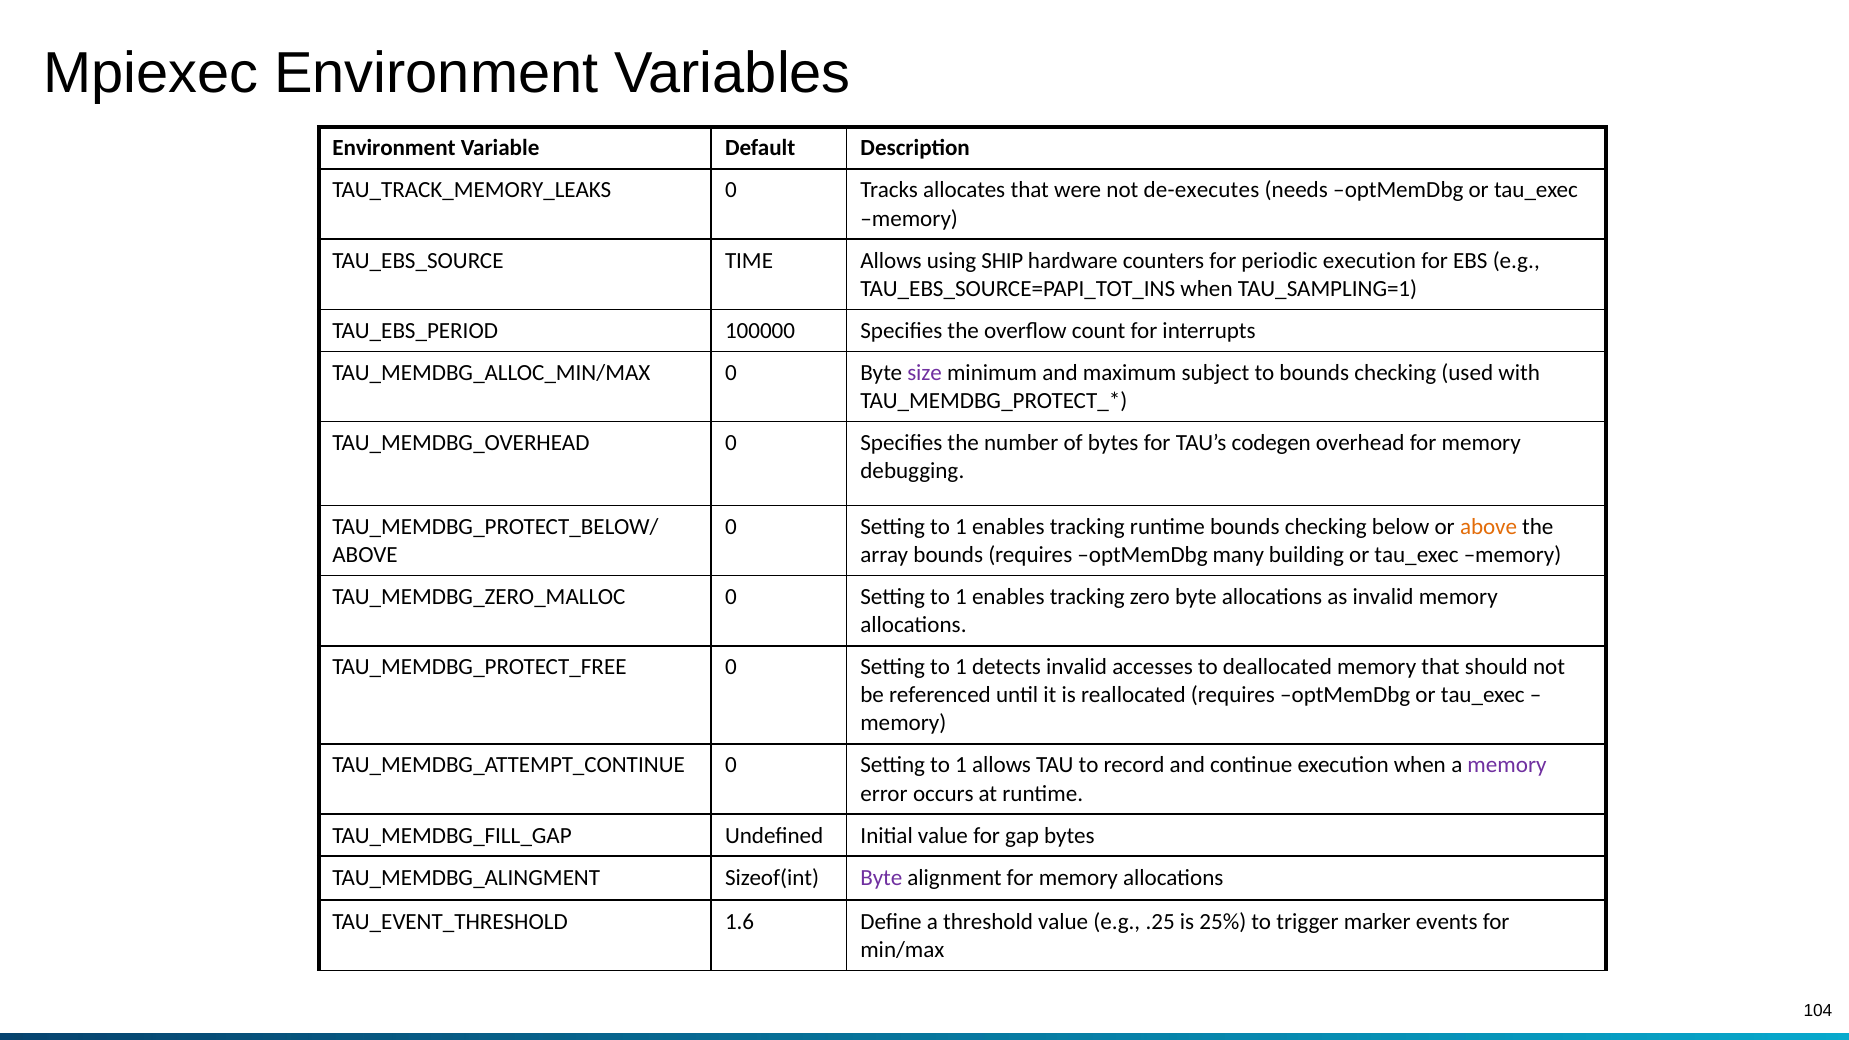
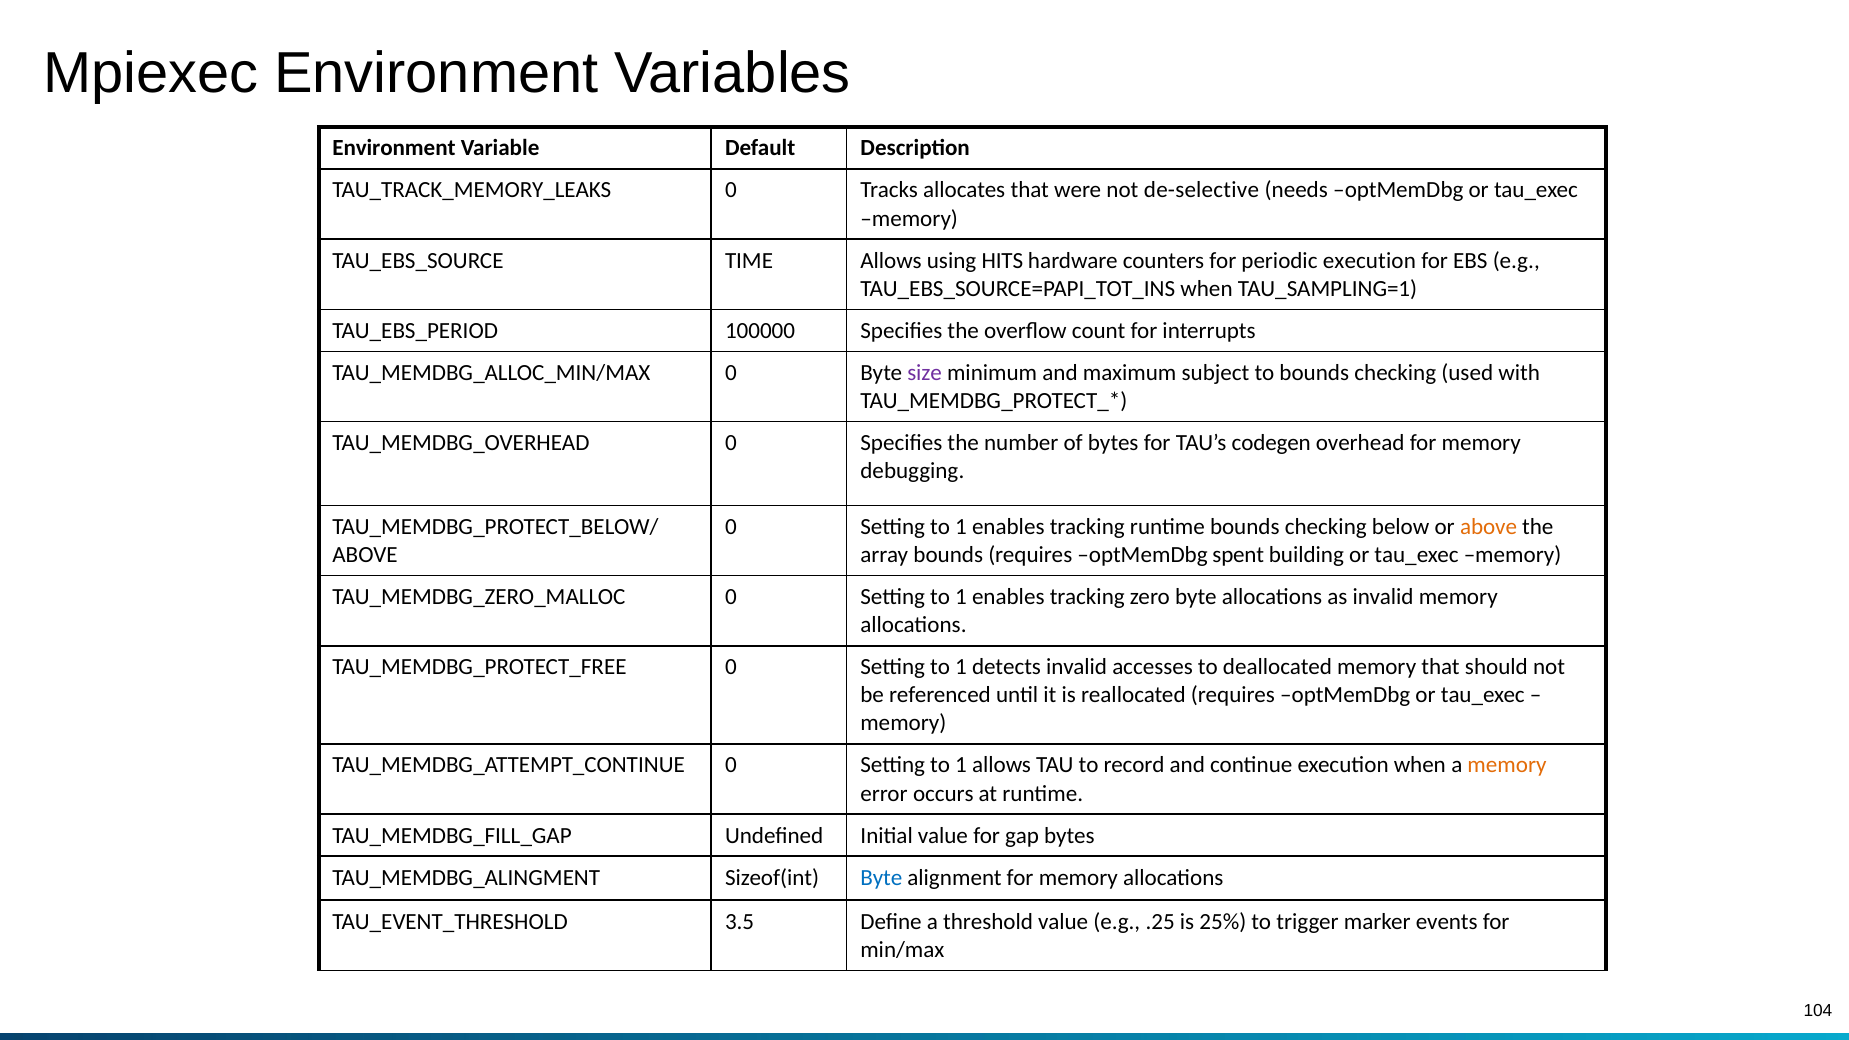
de-executes: de-executes -> de-selective
SHIP: SHIP -> HITS
many: many -> spent
memory at (1507, 765) colour: purple -> orange
Byte at (881, 877) colour: purple -> blue
1.6: 1.6 -> 3.5
